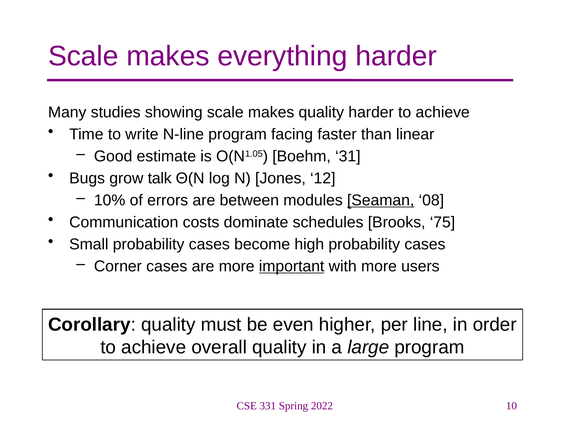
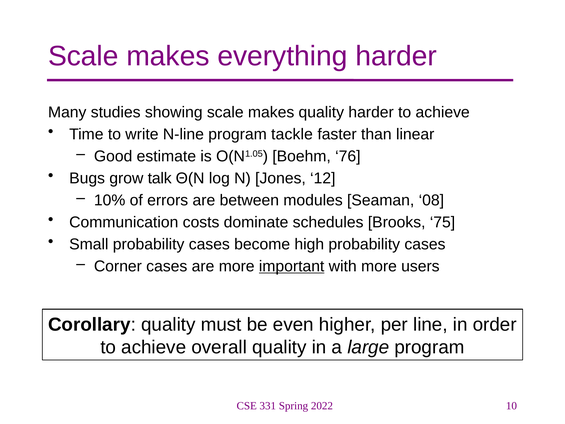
facing: facing -> tackle
31: 31 -> 76
Seaman underline: present -> none
